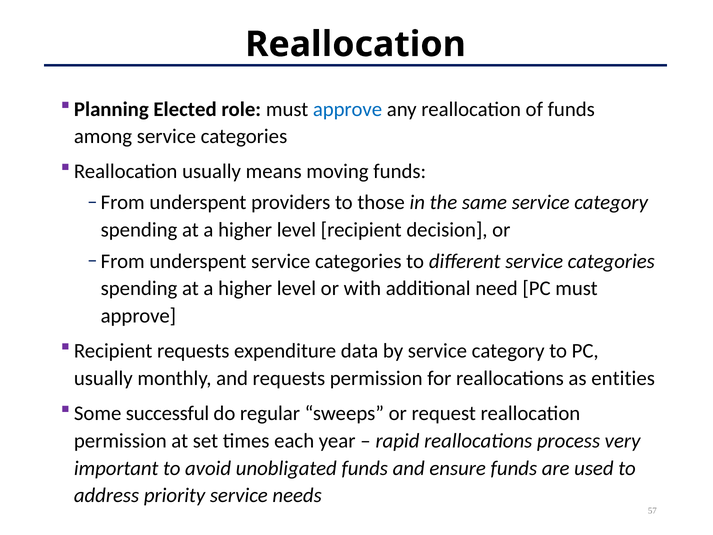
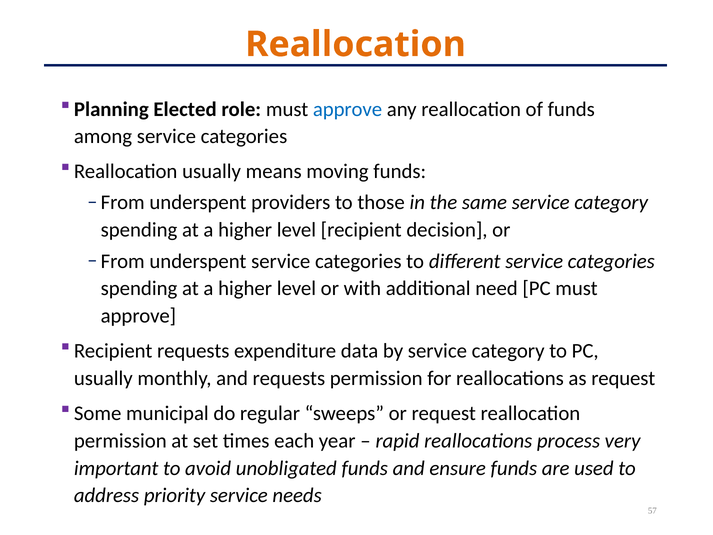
Reallocation at (355, 44) colour: black -> orange
as entities: entities -> request
successful: successful -> municipal
